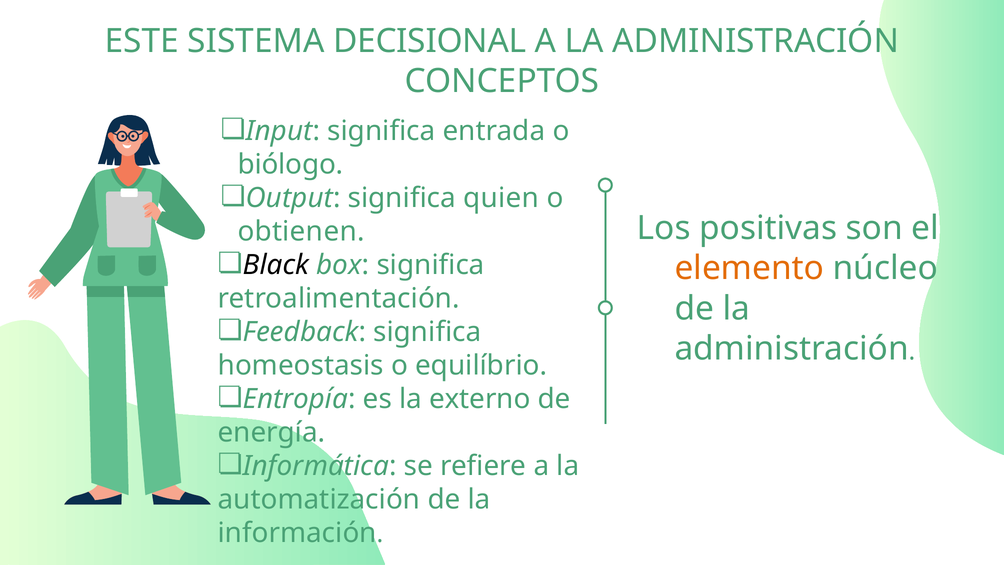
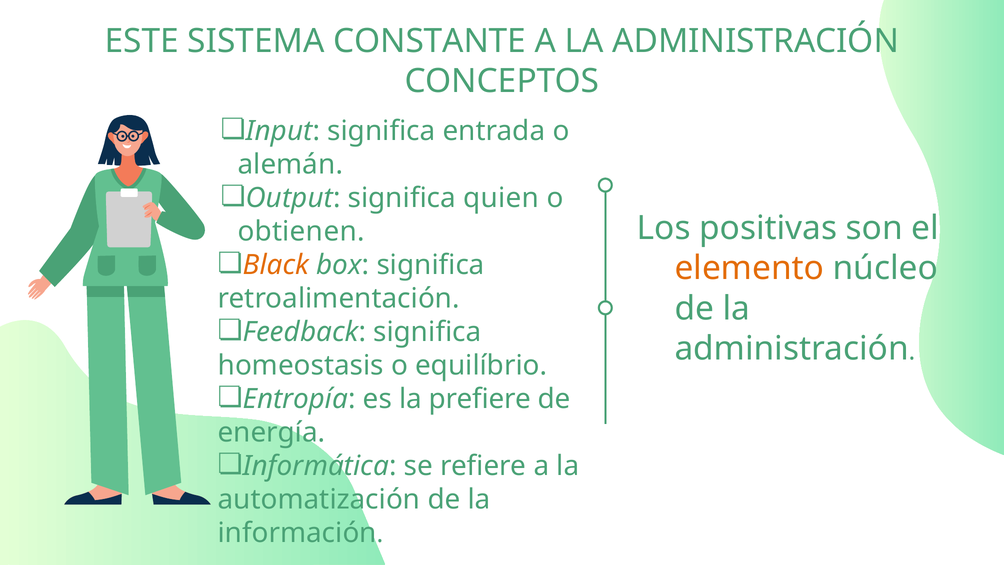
DECISIONAL: DECISIONAL -> CONSTANTE
biólogo: biólogo -> alemán
Black colour: black -> orange
externo: externo -> prefiere
